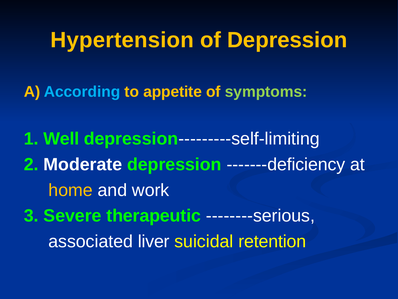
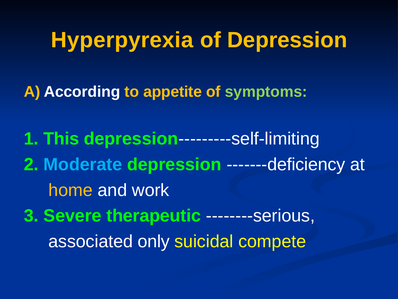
Hypertension: Hypertension -> Hyperpyrexia
According colour: light blue -> white
Well: Well -> This
Moderate colour: white -> light blue
liver: liver -> only
retention: retention -> compete
